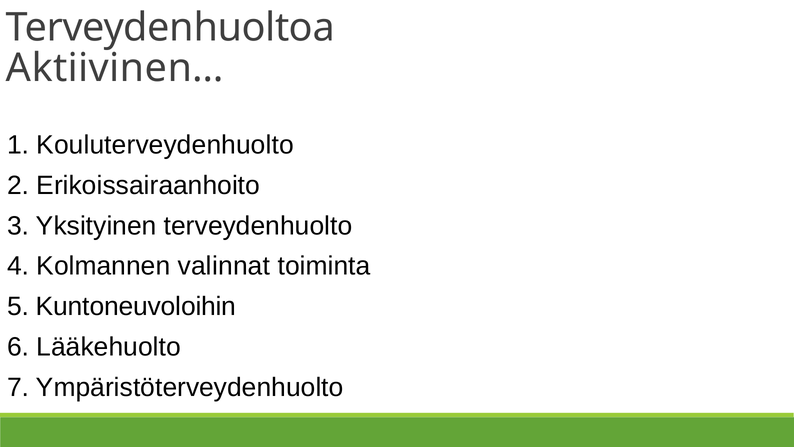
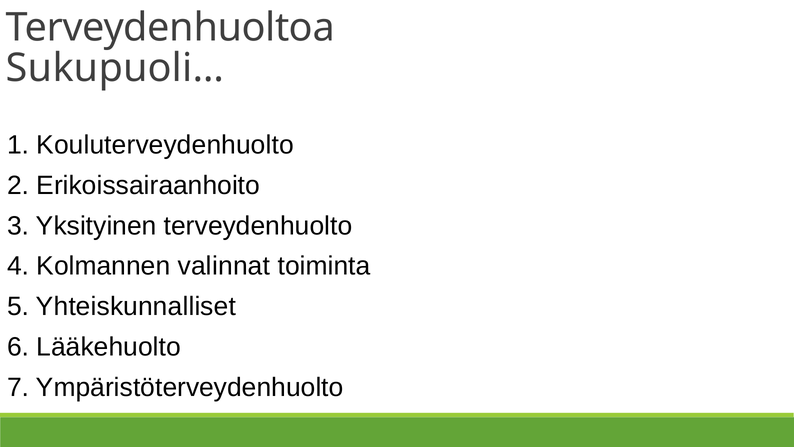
Aktiivinen…: Aktiivinen… -> Sukupuoli…
Kuntoneuvoloihin: Kuntoneuvoloihin -> Yhteiskunnalliset
